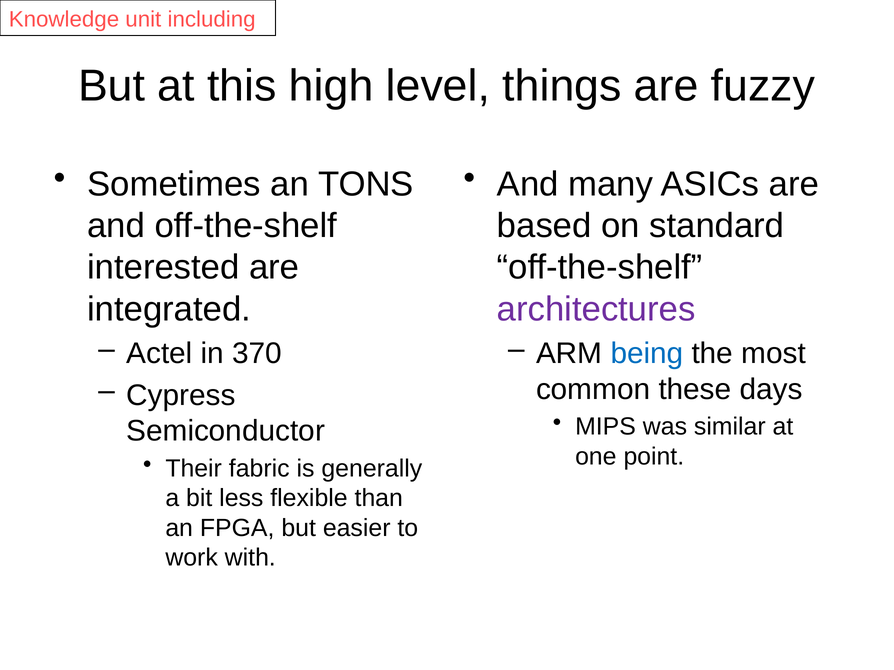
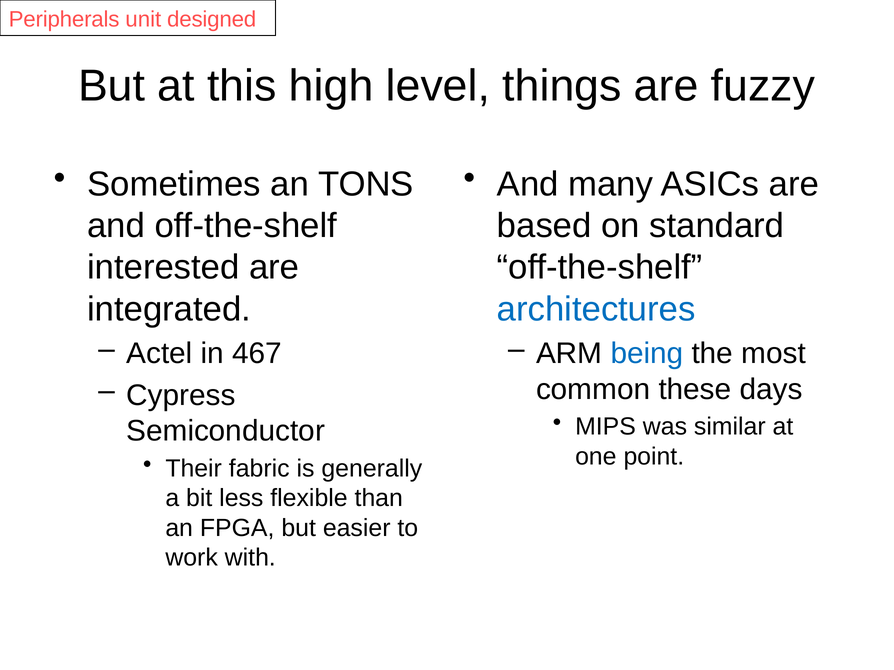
Knowledge: Knowledge -> Peripherals
including: including -> designed
architectures colour: purple -> blue
370: 370 -> 467
